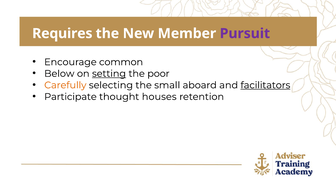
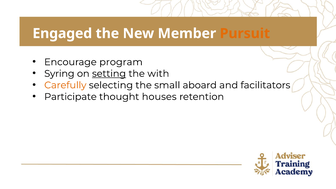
Requires: Requires -> Engaged
Pursuit colour: purple -> orange
common: common -> program
Below: Below -> Syring
poor: poor -> with
facilitators underline: present -> none
